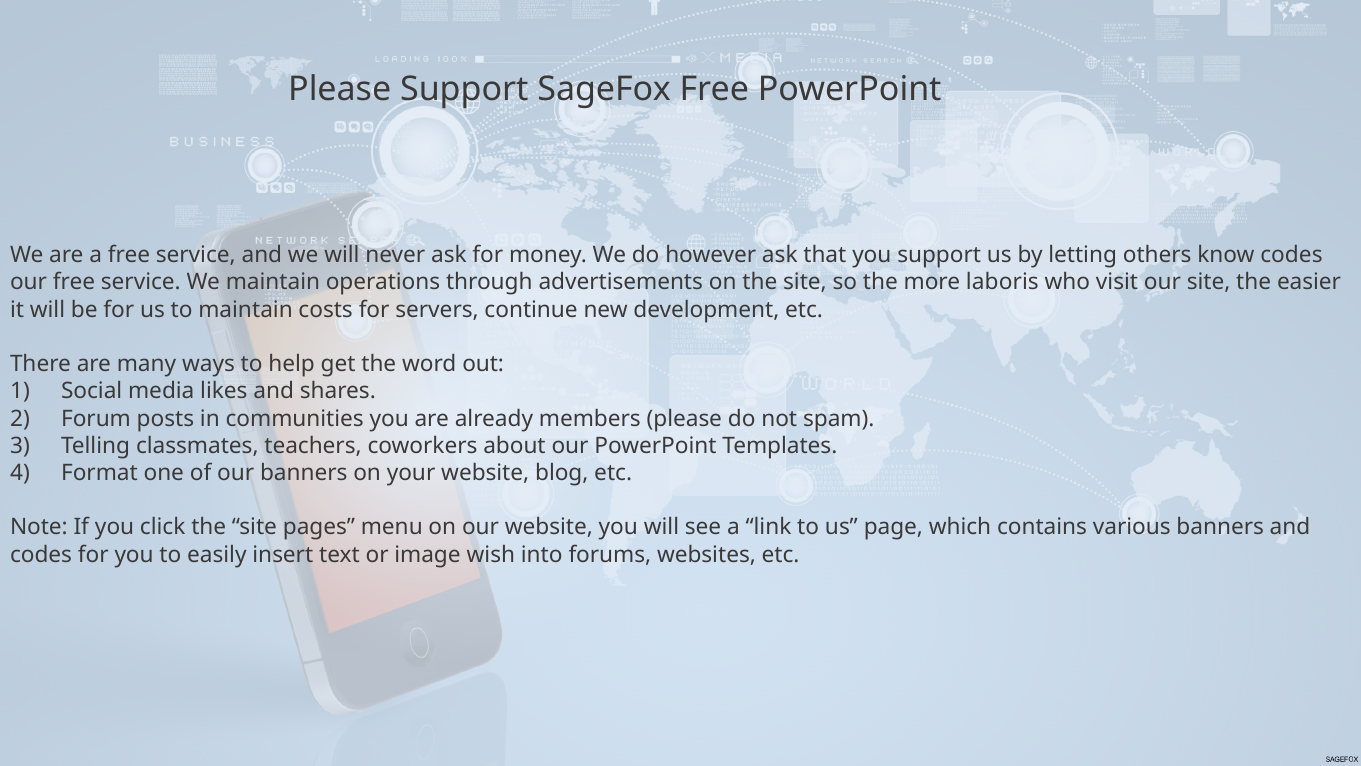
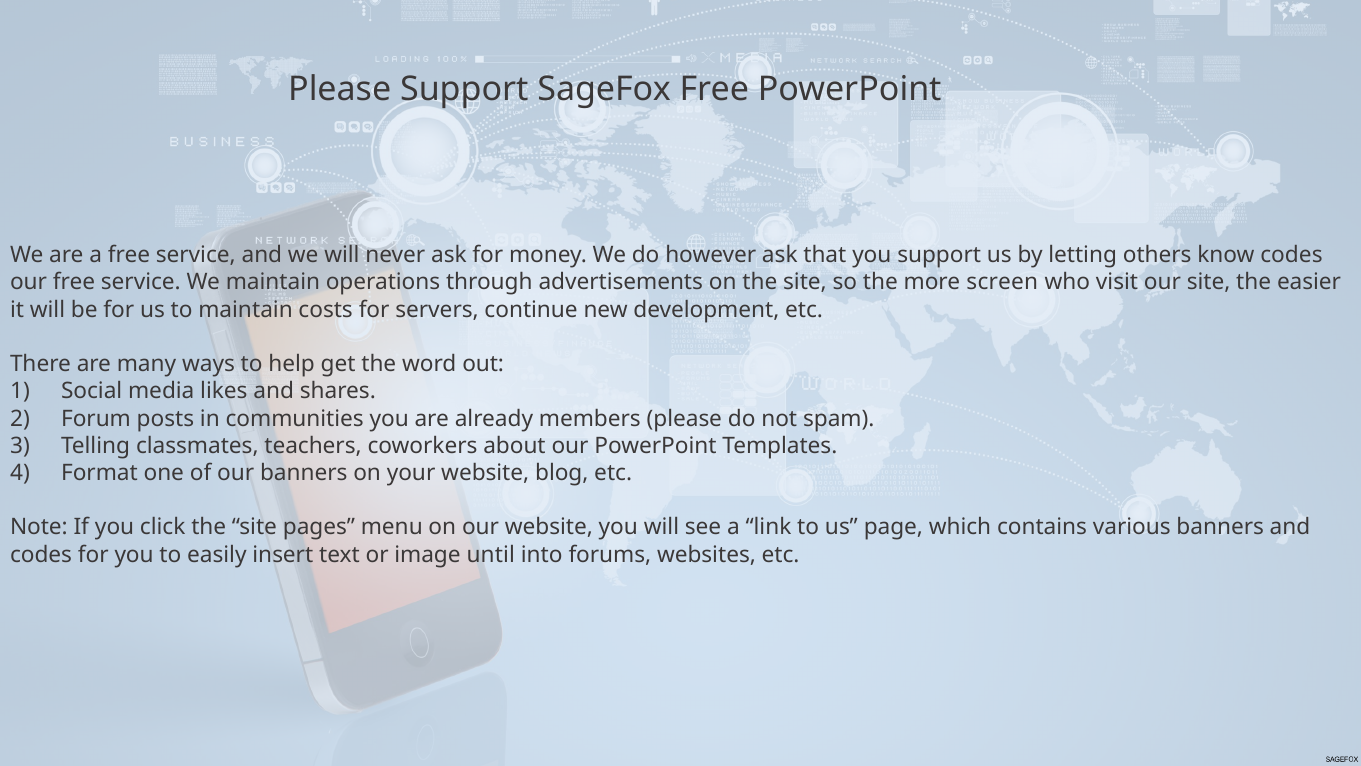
laboris: laboris -> screen
wish: wish -> until
